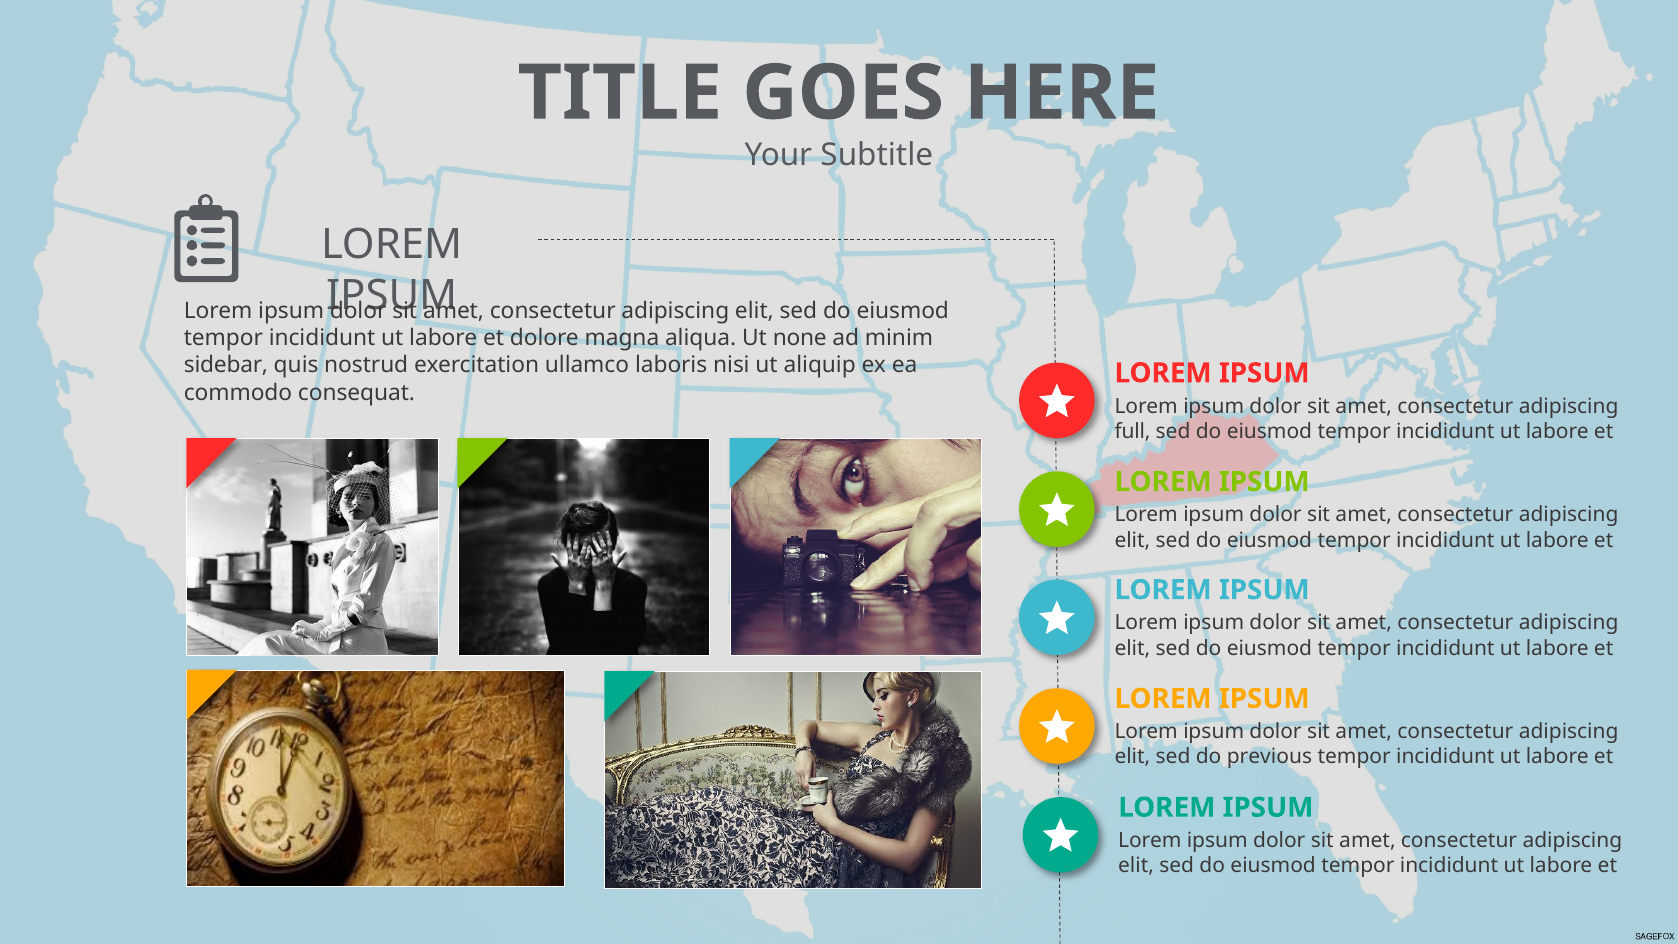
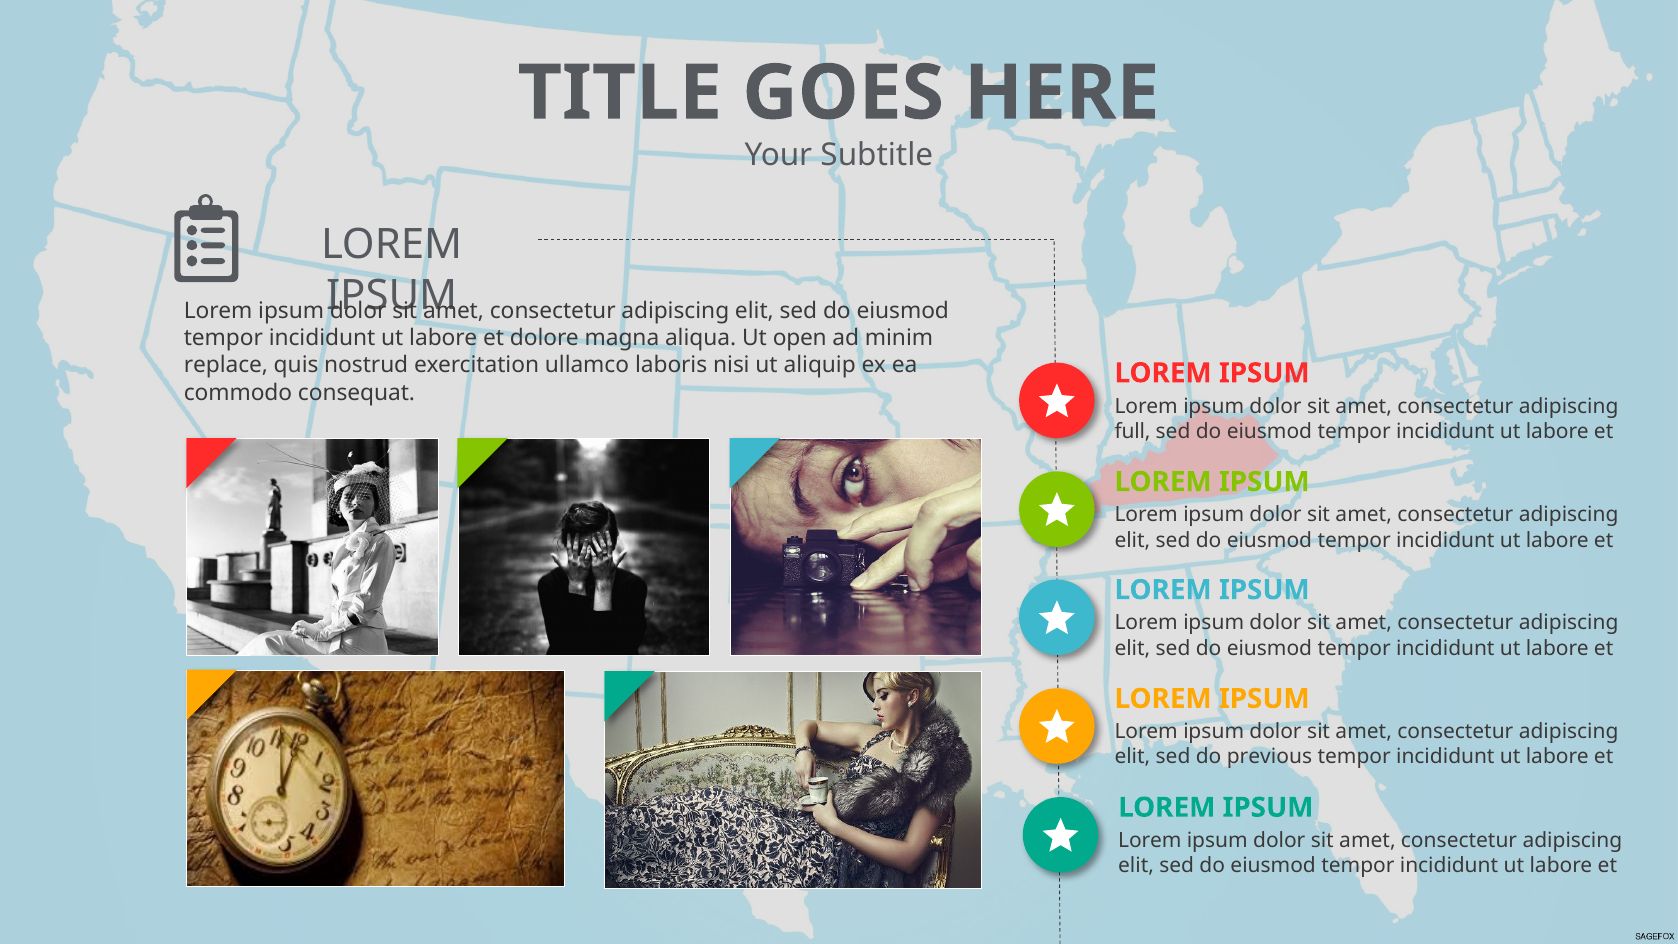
none: none -> open
sidebar: sidebar -> replace
